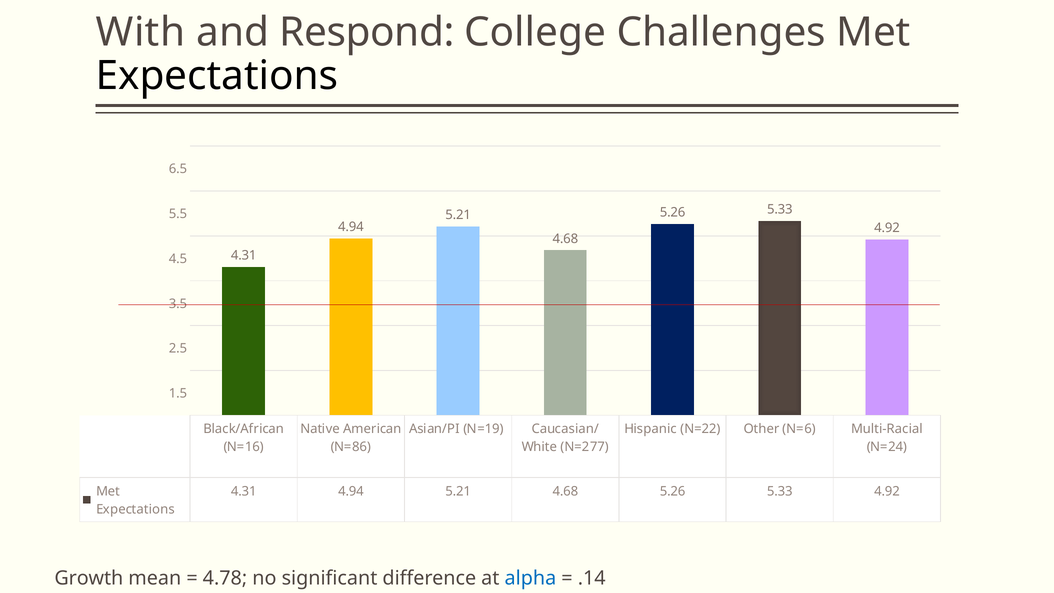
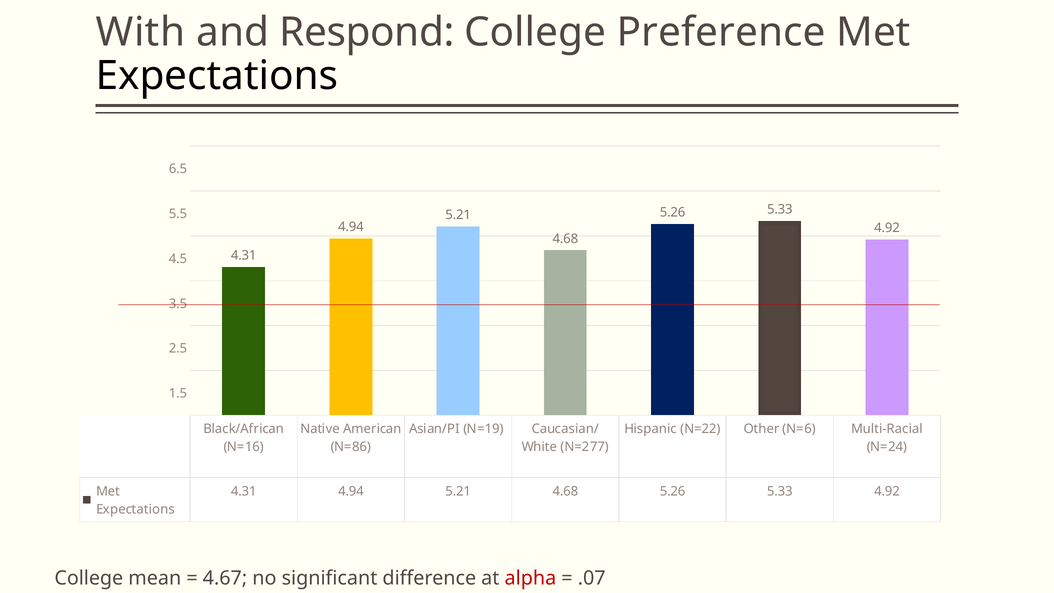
Challenges: Challenges -> Preference
Growth at (89, 578): Growth -> College
4.78: 4.78 -> 4.67
alpha colour: blue -> red
.14: .14 -> .07
